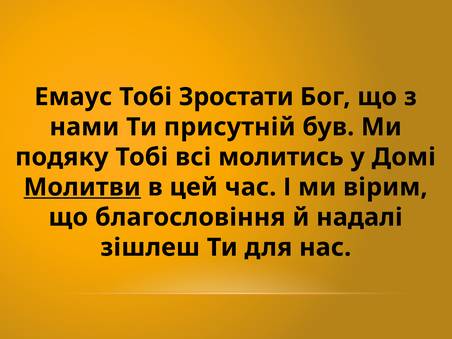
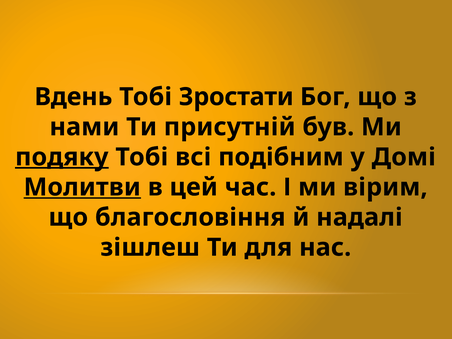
Емаус: Емаус -> Вдень
подяку underline: none -> present
молитись: молитись -> подібним
